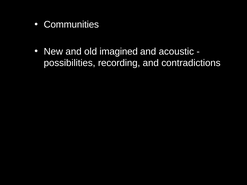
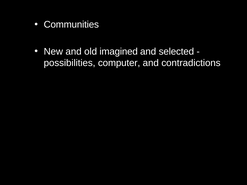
acoustic: acoustic -> selected
recording: recording -> computer
